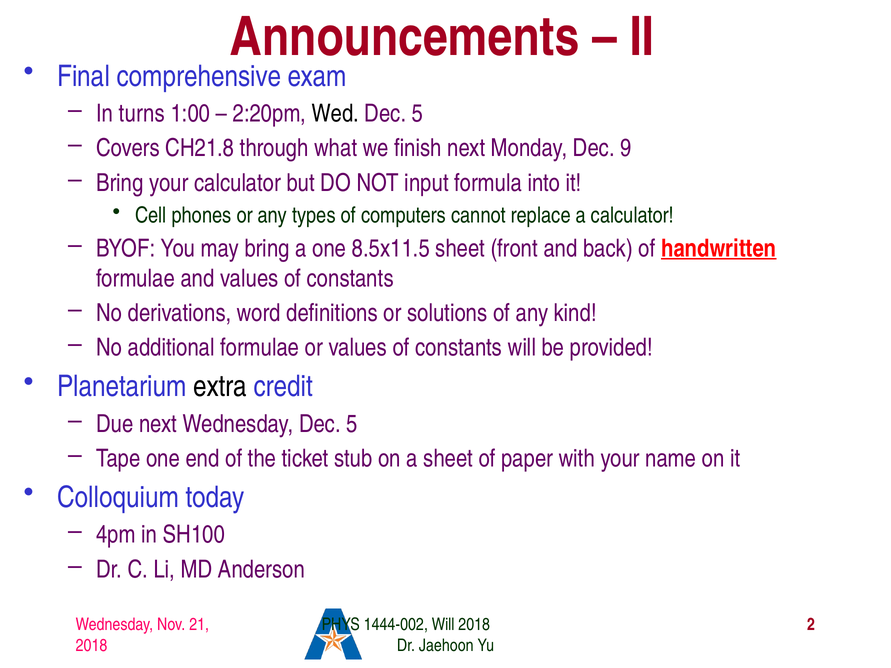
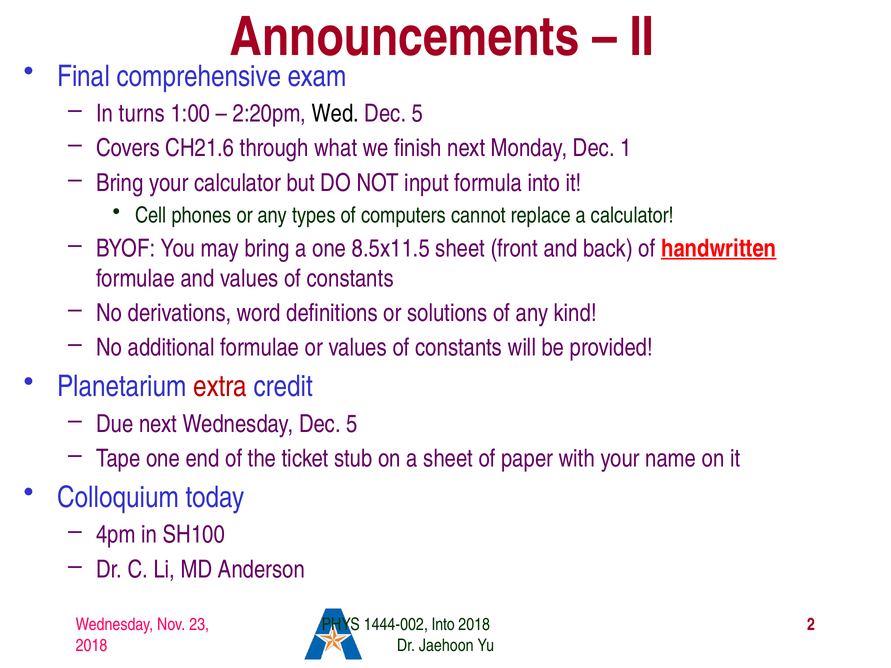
CH21.8: CH21.8 -> CH21.6
9: 9 -> 1
extra colour: black -> red
21: 21 -> 23
1444-002 Will: Will -> Into
